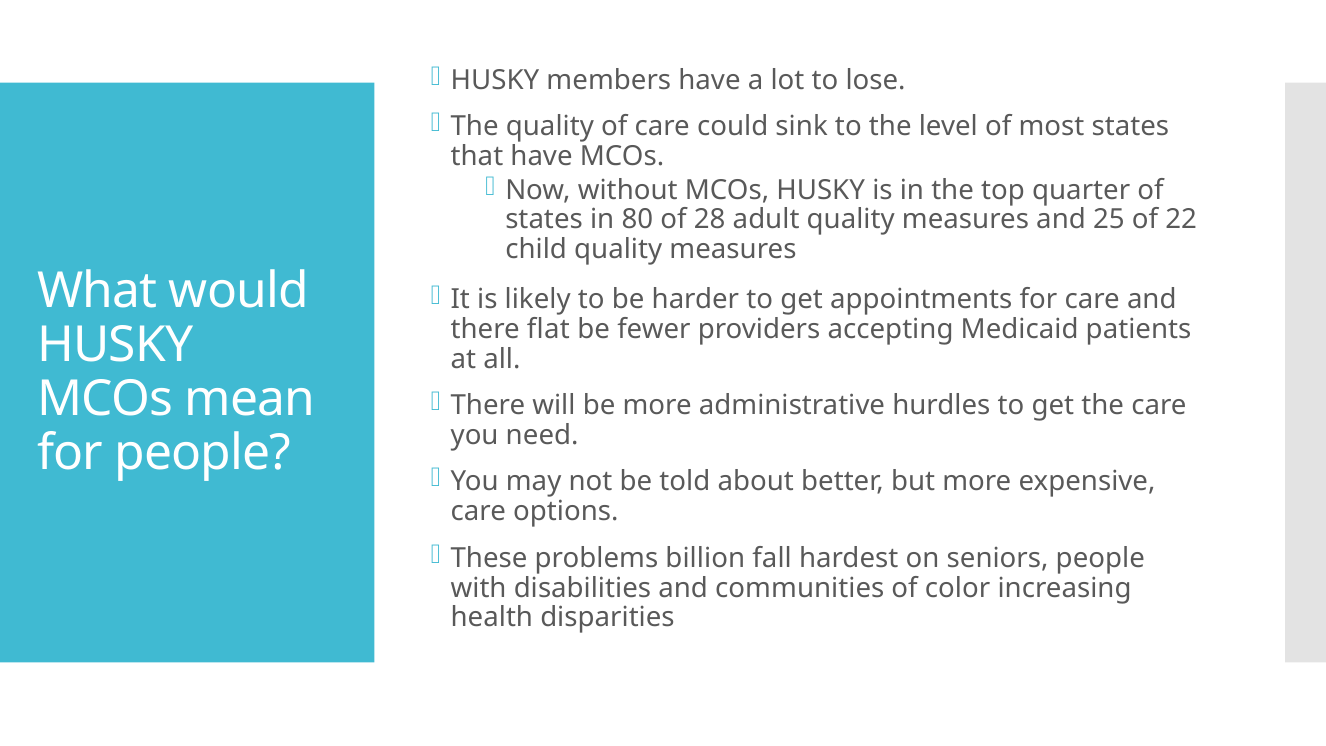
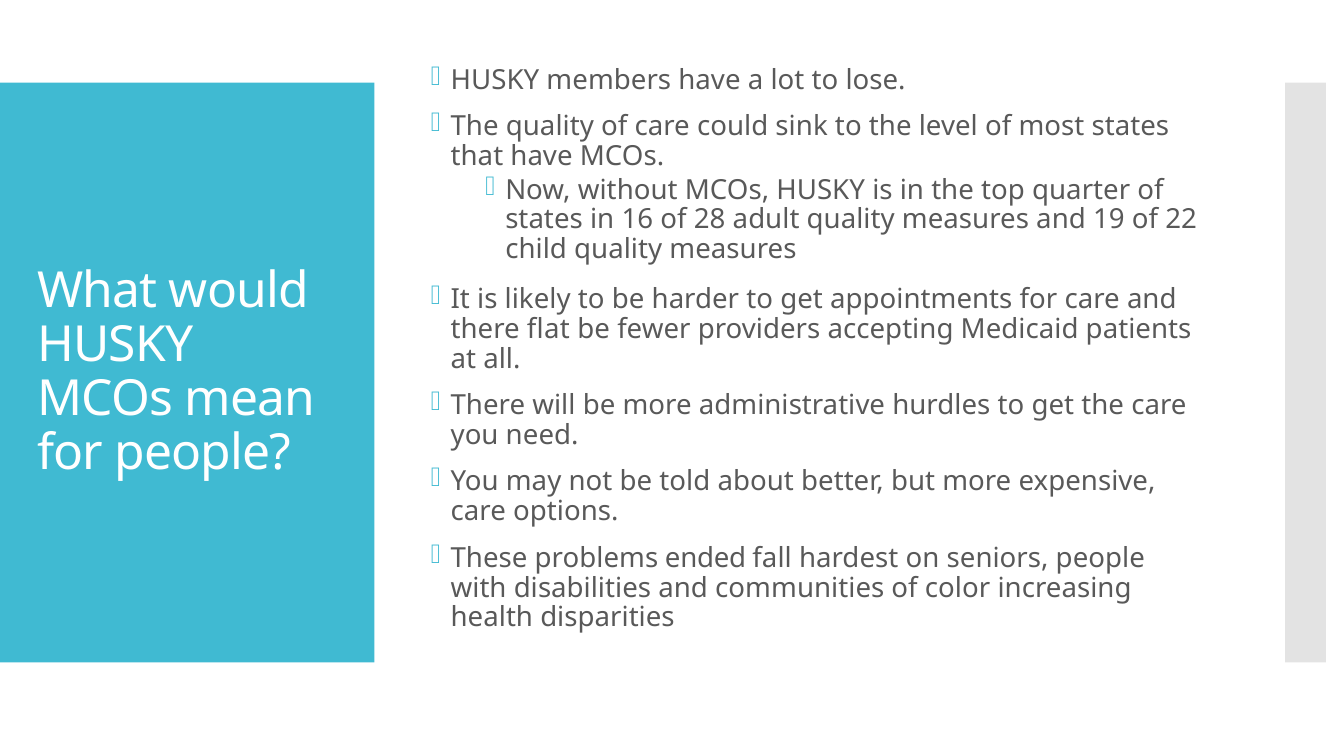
80: 80 -> 16
25: 25 -> 19
billion: billion -> ended
